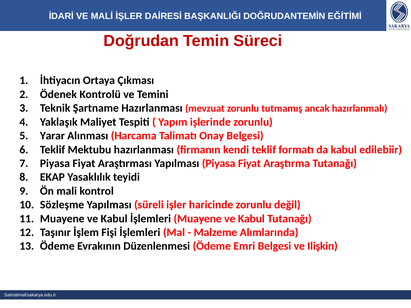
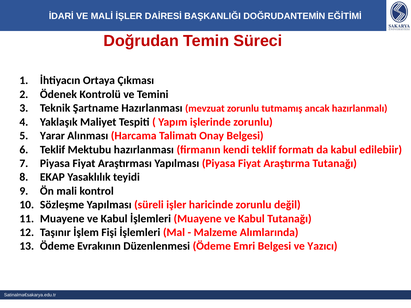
Ilişkin: Ilişkin -> Yazıcı
